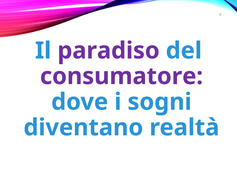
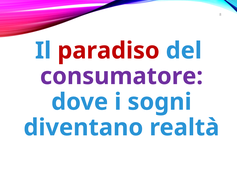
paradiso colour: purple -> red
